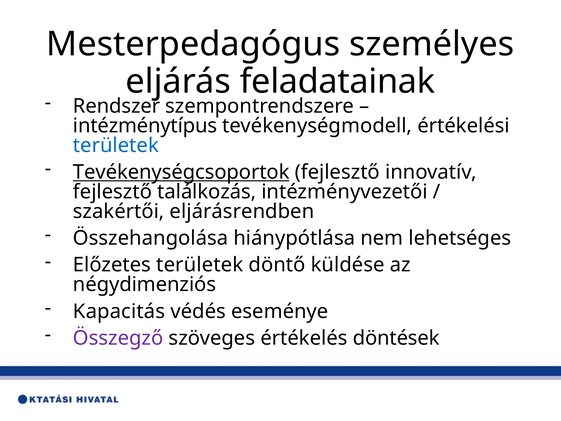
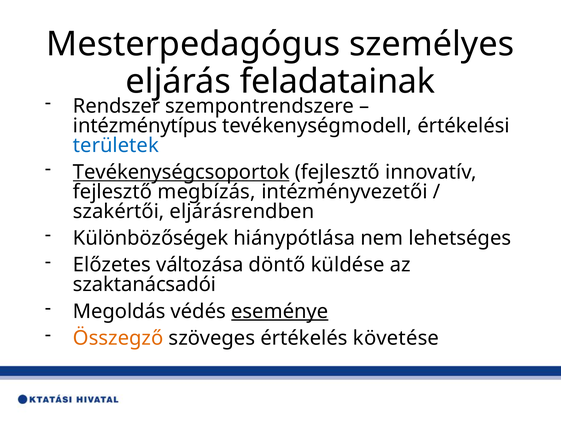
találkozás: találkozás -> megbízás
Összehangolása: Összehangolása -> Különbözőségek
Előzetes területek: területek -> változása
négydimenziós: négydimenziós -> szaktanácsadói
Kapacitás: Kapacitás -> Megoldás
eseménye underline: none -> present
Összegző colour: purple -> orange
döntések: döntések -> követése
